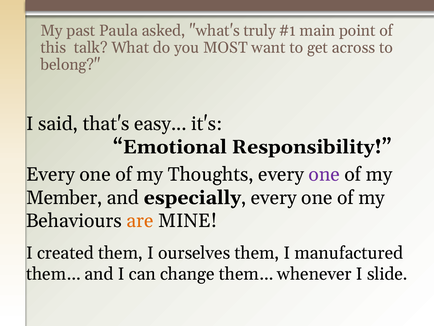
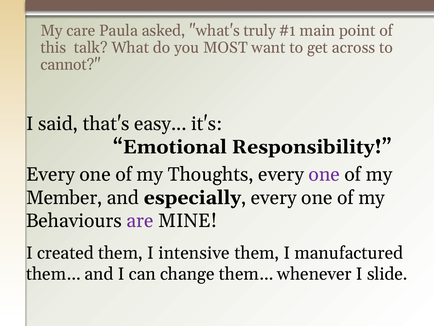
past: past -> care
belong: belong -> cannot
are colour: orange -> purple
ourselves: ourselves -> intensive
